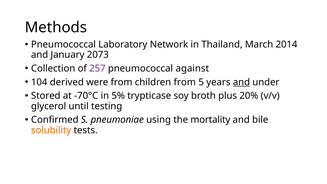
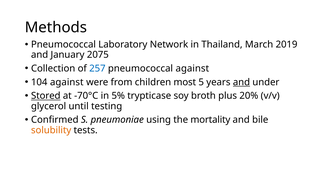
2014: 2014 -> 2019
2073: 2073 -> 2075
257 colour: purple -> blue
104 derived: derived -> against
children from: from -> most
Stored underline: none -> present
